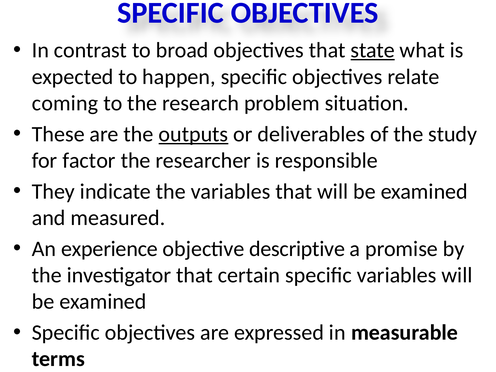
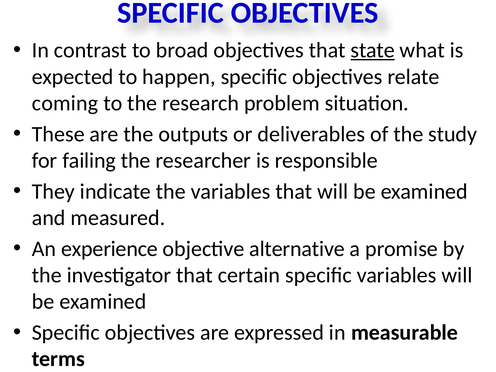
outputs underline: present -> none
factor: factor -> failing
descriptive: descriptive -> alternative
